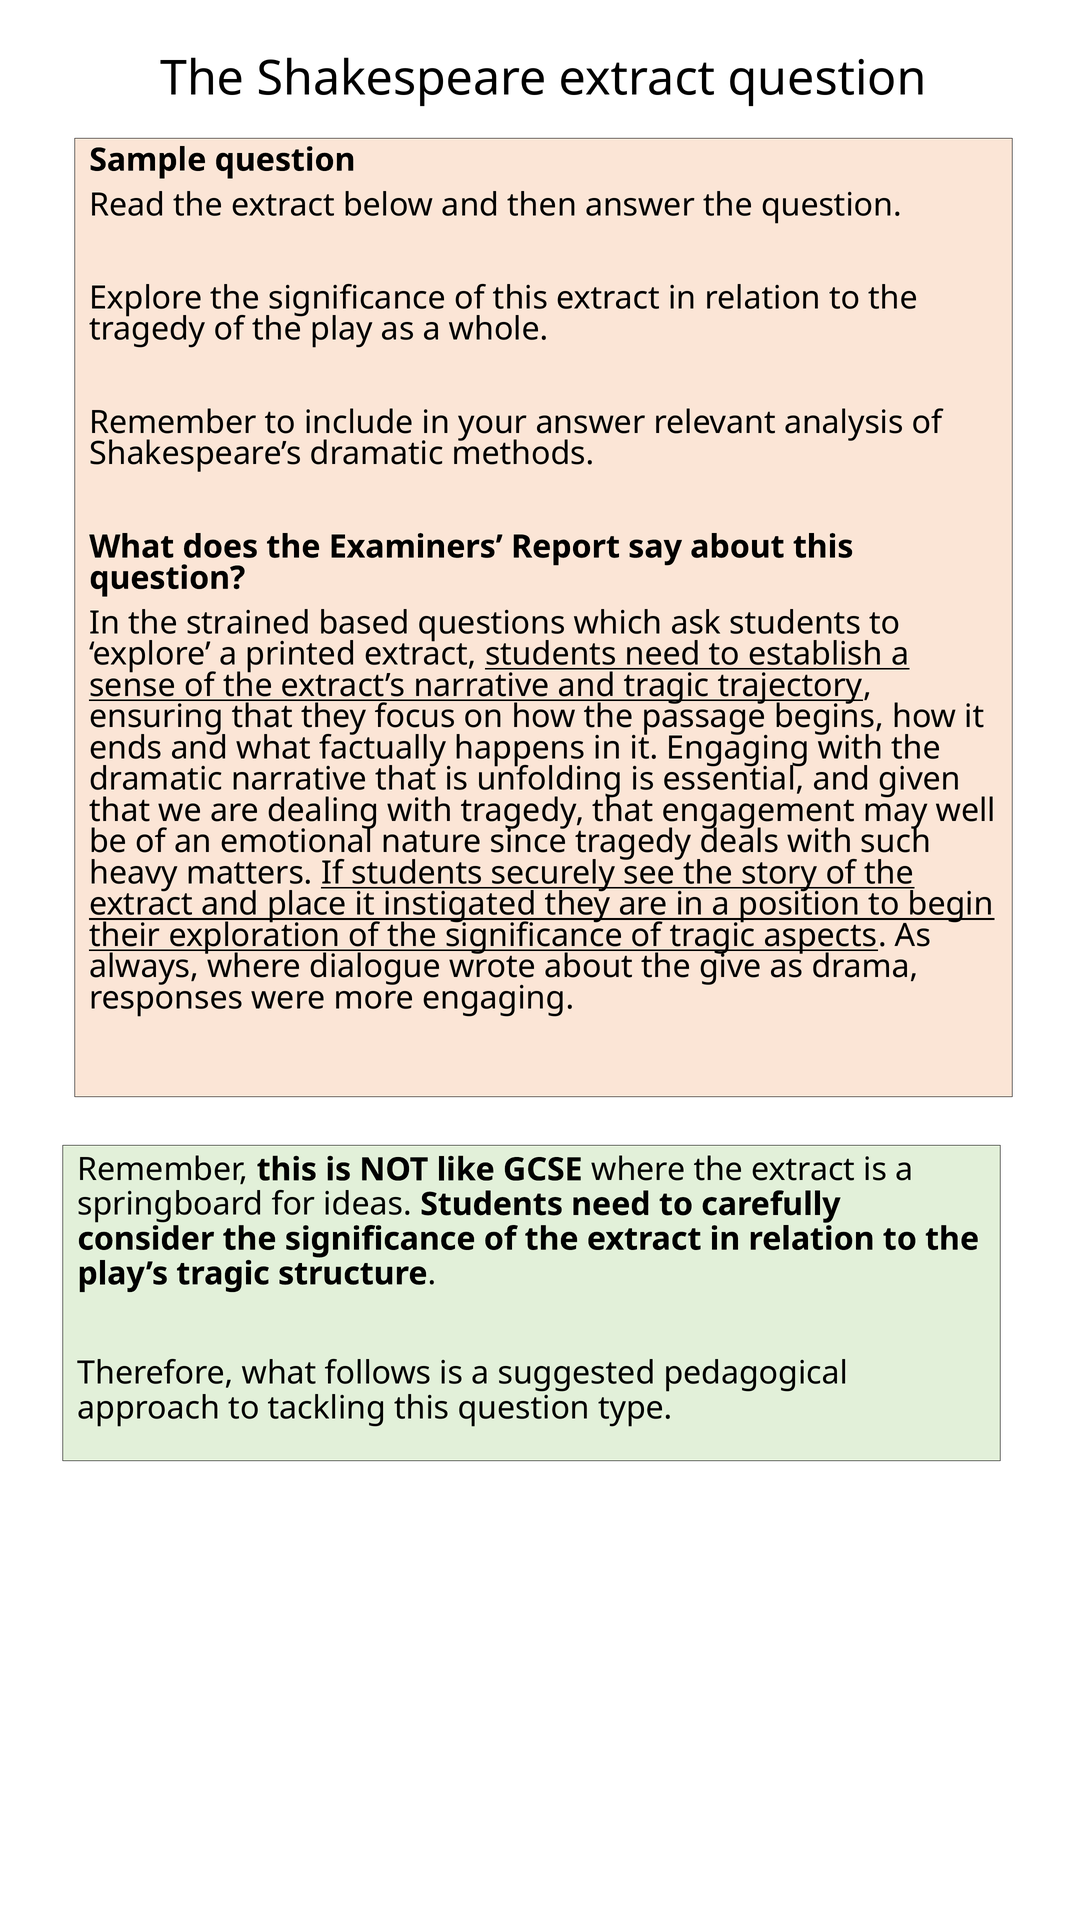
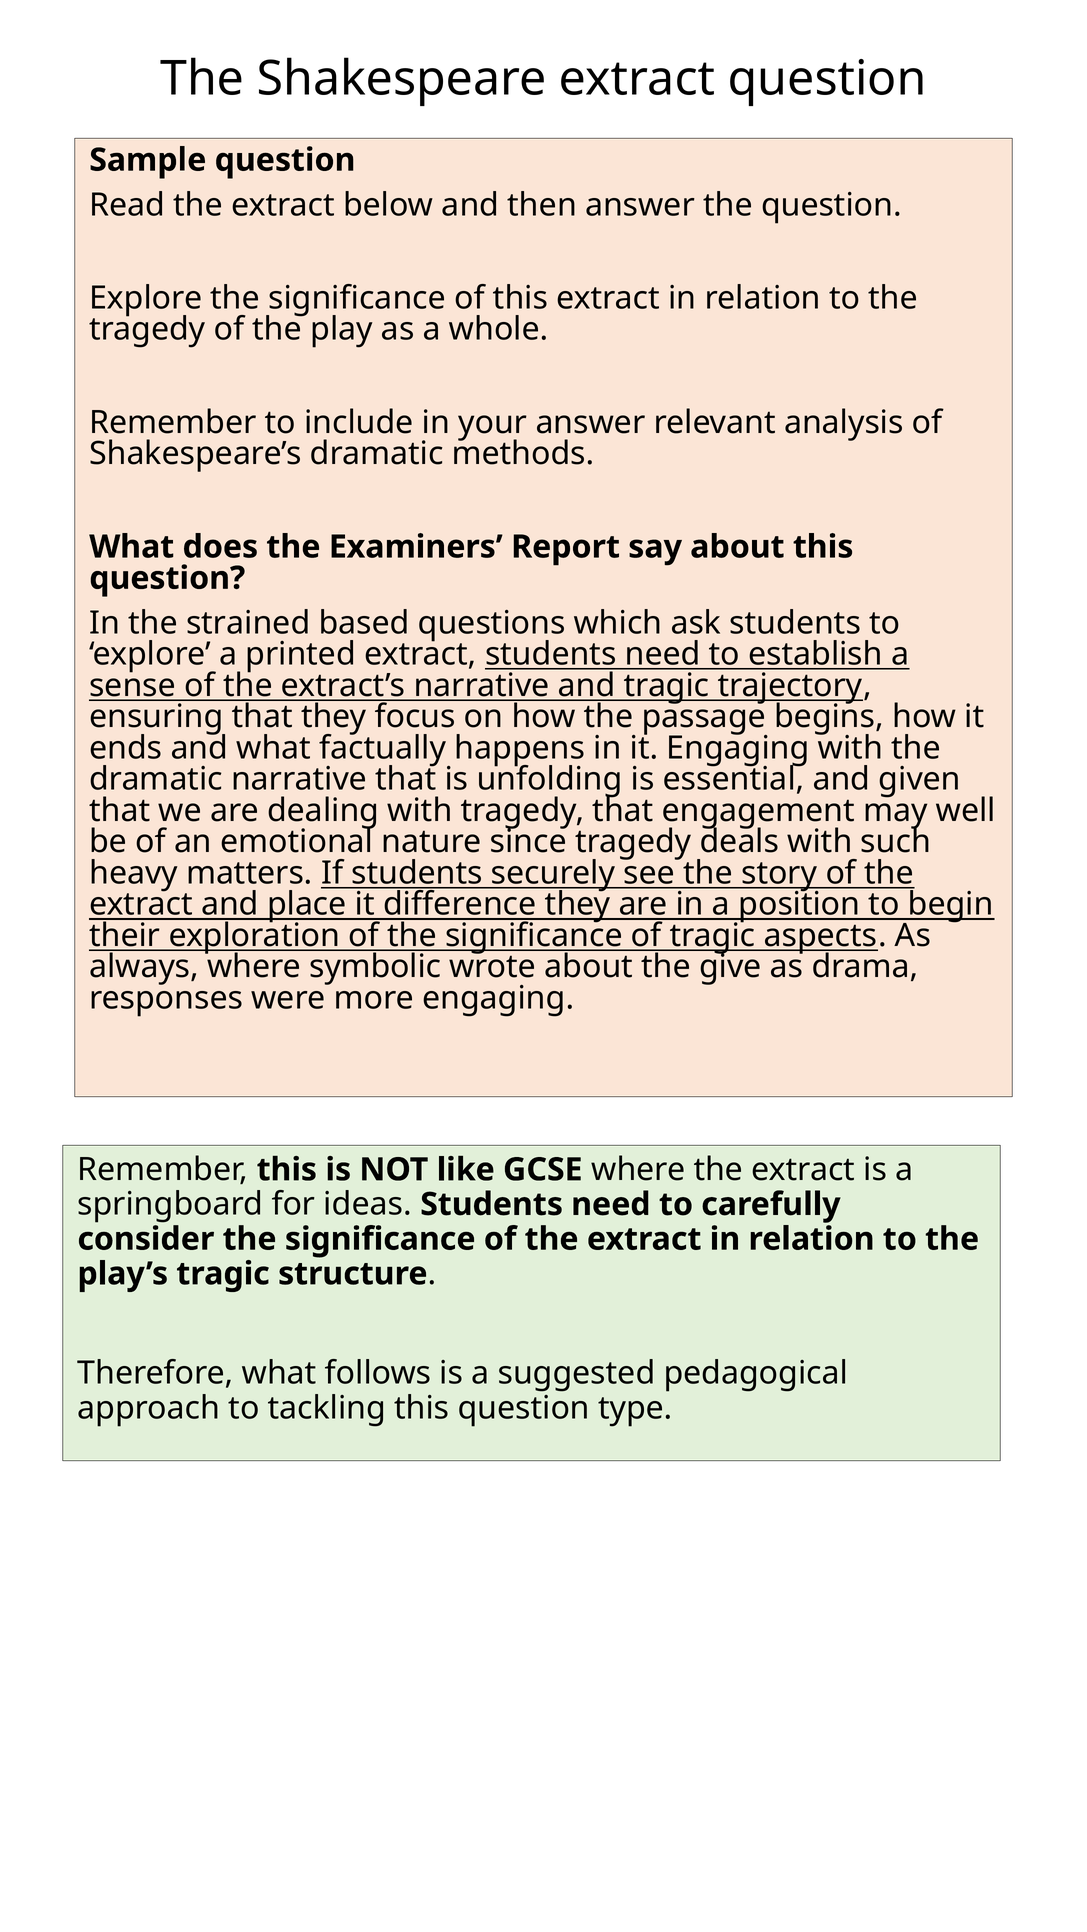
instigated: instigated -> difference
dialogue: dialogue -> symbolic
